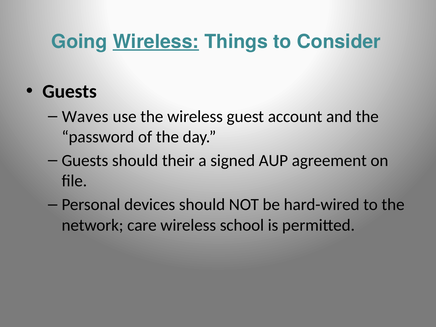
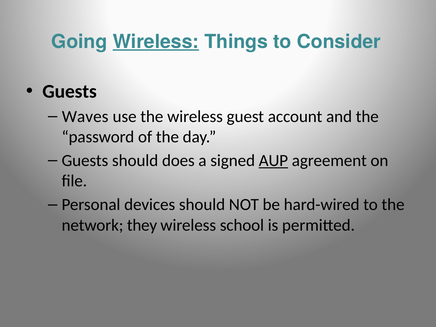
their: their -> does
AUP underline: none -> present
care: care -> they
